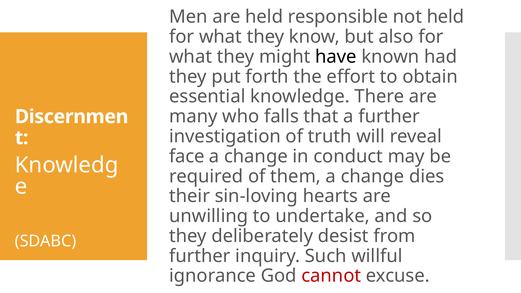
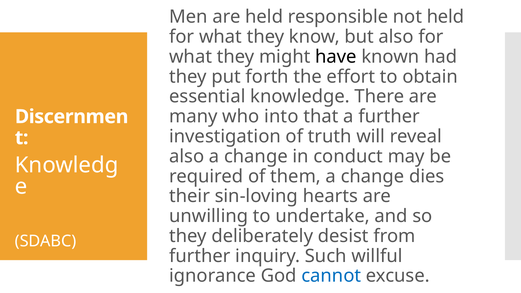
falls: falls -> into
face at (187, 156): face -> also
cannot colour: red -> blue
